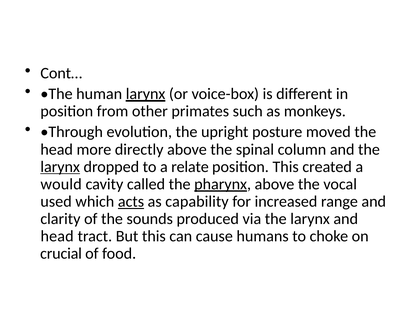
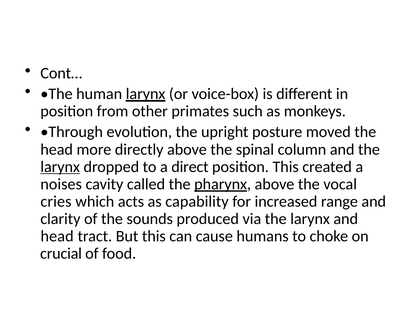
relate: relate -> direct
would: would -> noises
used: used -> cries
acts underline: present -> none
